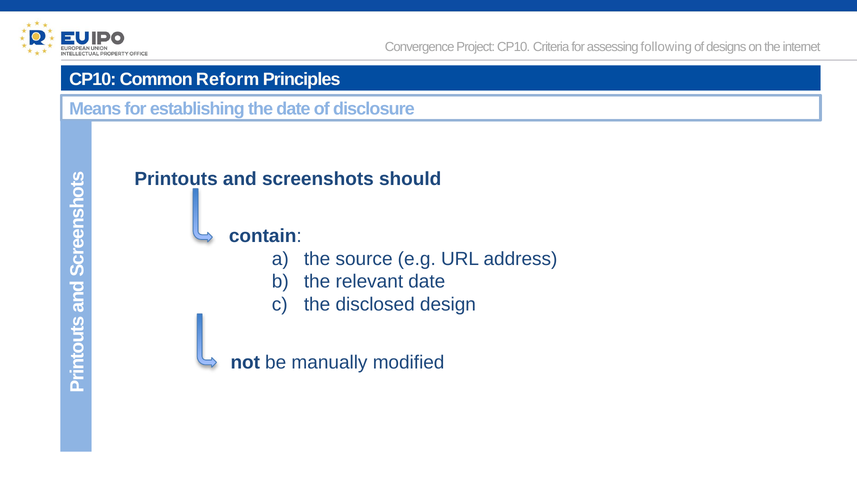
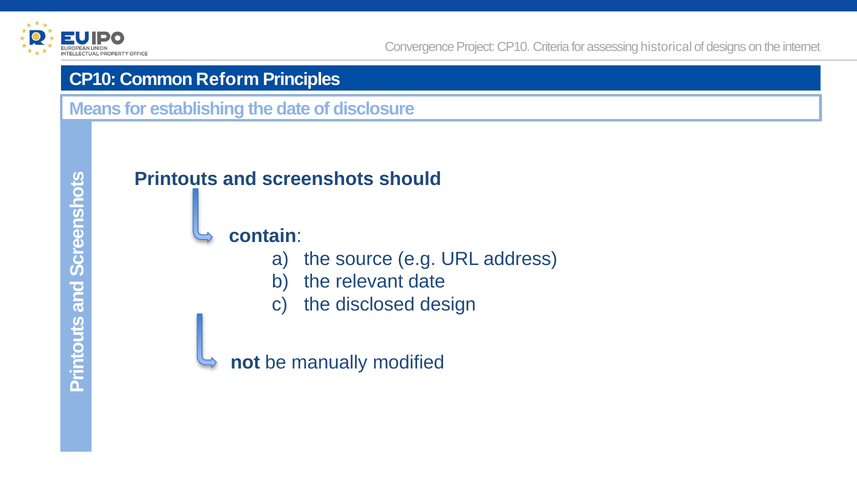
following: following -> historical
